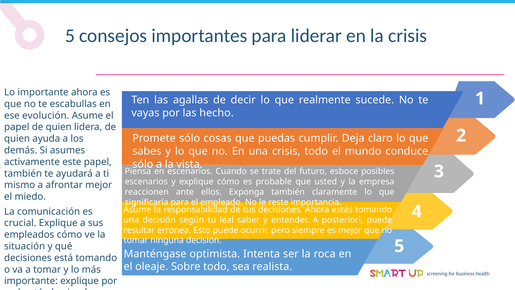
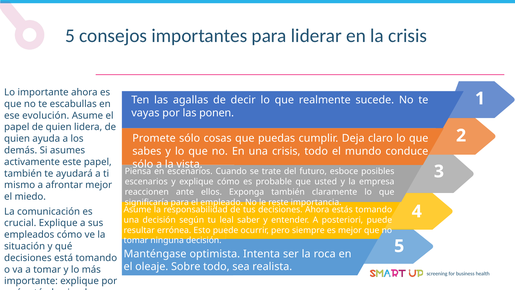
hecho: hecho -> ponen
